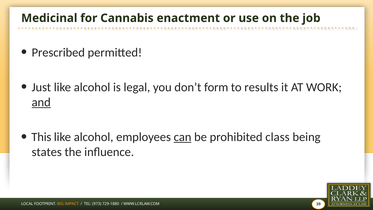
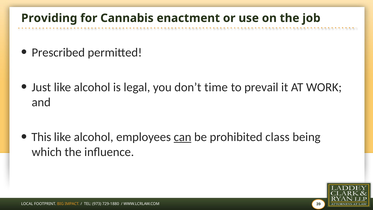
Medicinal: Medicinal -> Providing
form: form -> time
results: results -> prevail
and underline: present -> none
states: states -> which
